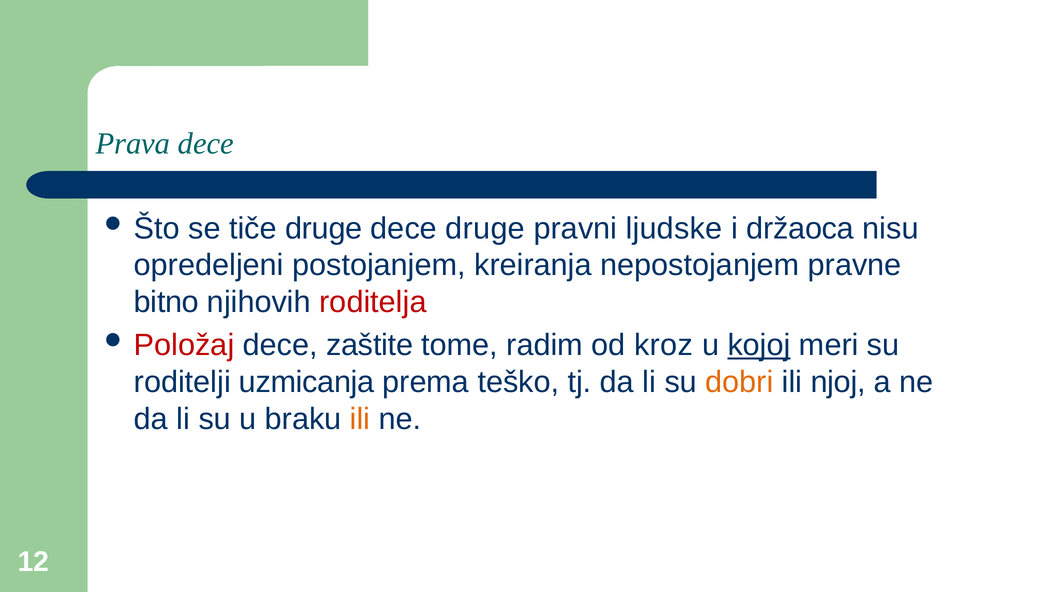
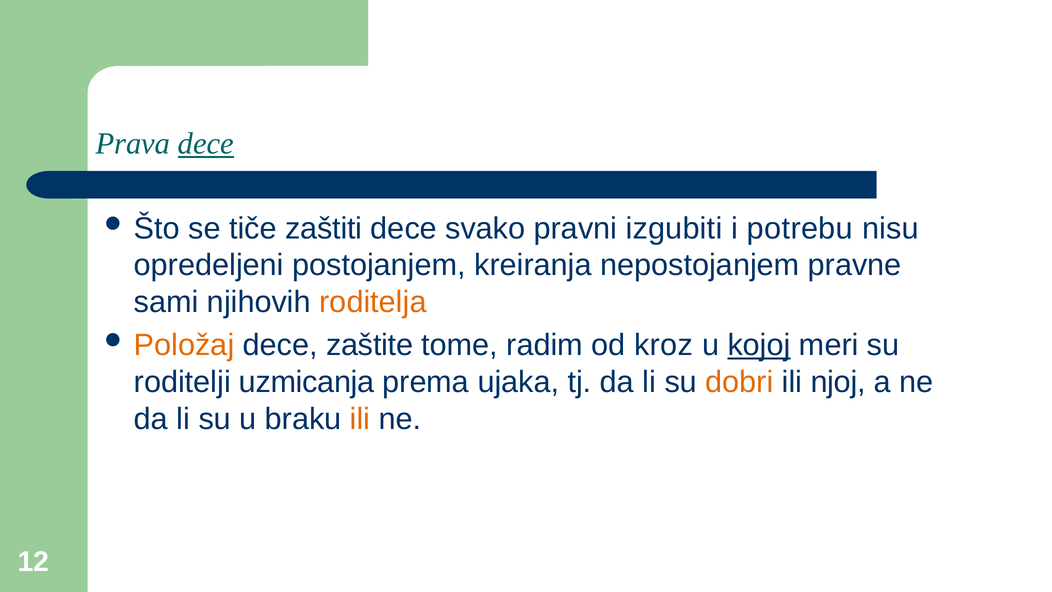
dece at (206, 144) underline: none -> present
tiče druge: druge -> zaštiti
dece druge: druge -> svako
ljudske: ljudske -> izgubiti
držaoca: držaoca -> potrebu
bitno: bitno -> sami
roditelja colour: red -> orange
Položaj colour: red -> orange
teško: teško -> ujaka
